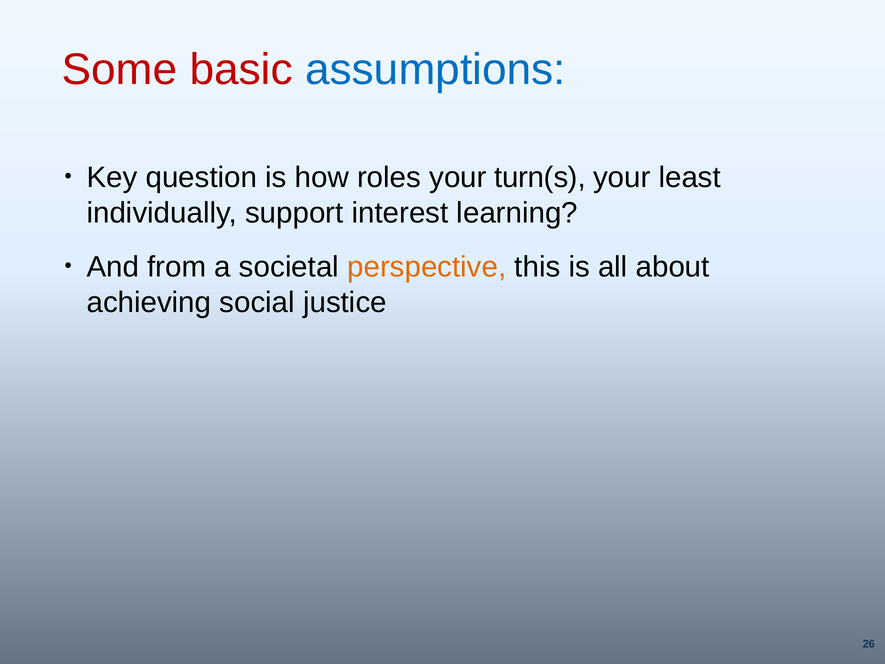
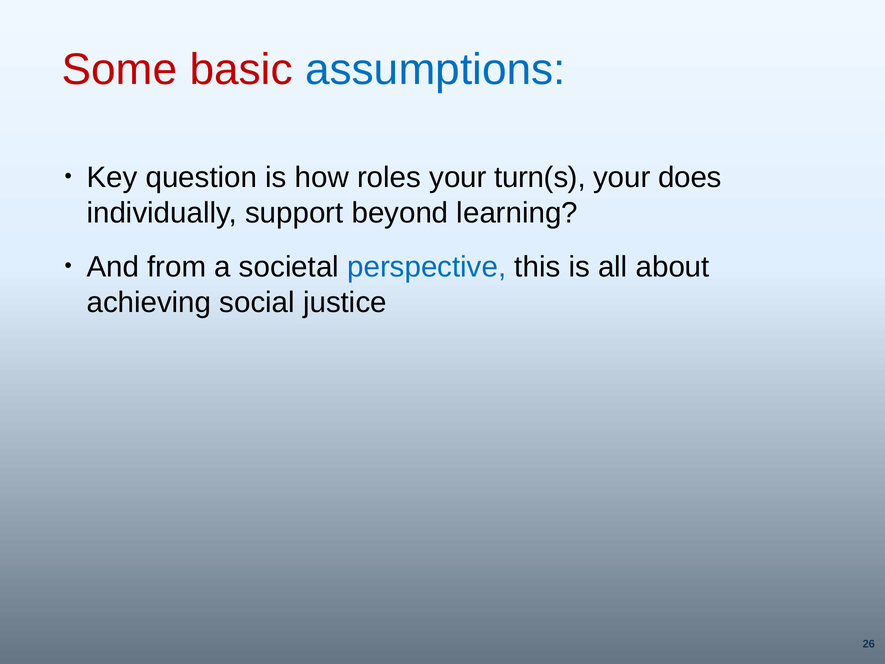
least: least -> does
interest: interest -> beyond
perspective colour: orange -> blue
